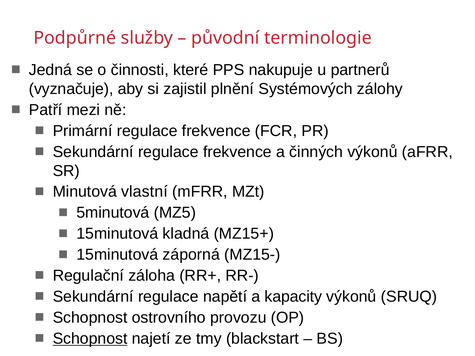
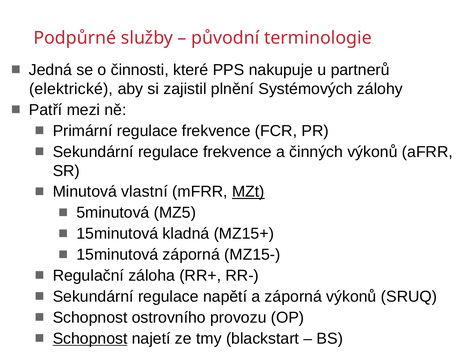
vyznačuje: vyznačuje -> elektrické
MZt underline: none -> present
a kapacity: kapacity -> záporná
